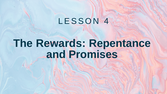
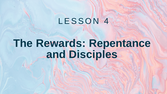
Promises: Promises -> Disciples
